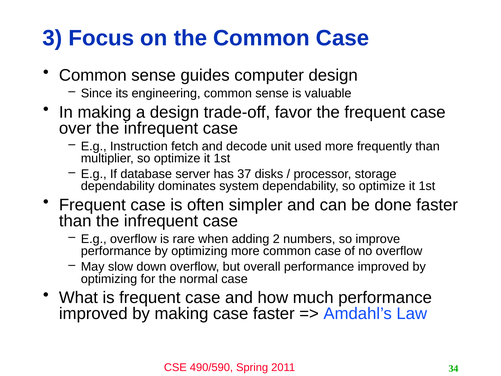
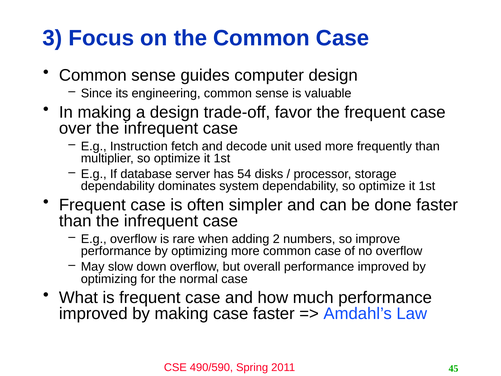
37: 37 -> 54
34: 34 -> 45
